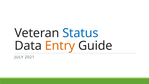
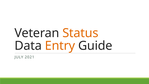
Status colour: blue -> orange
